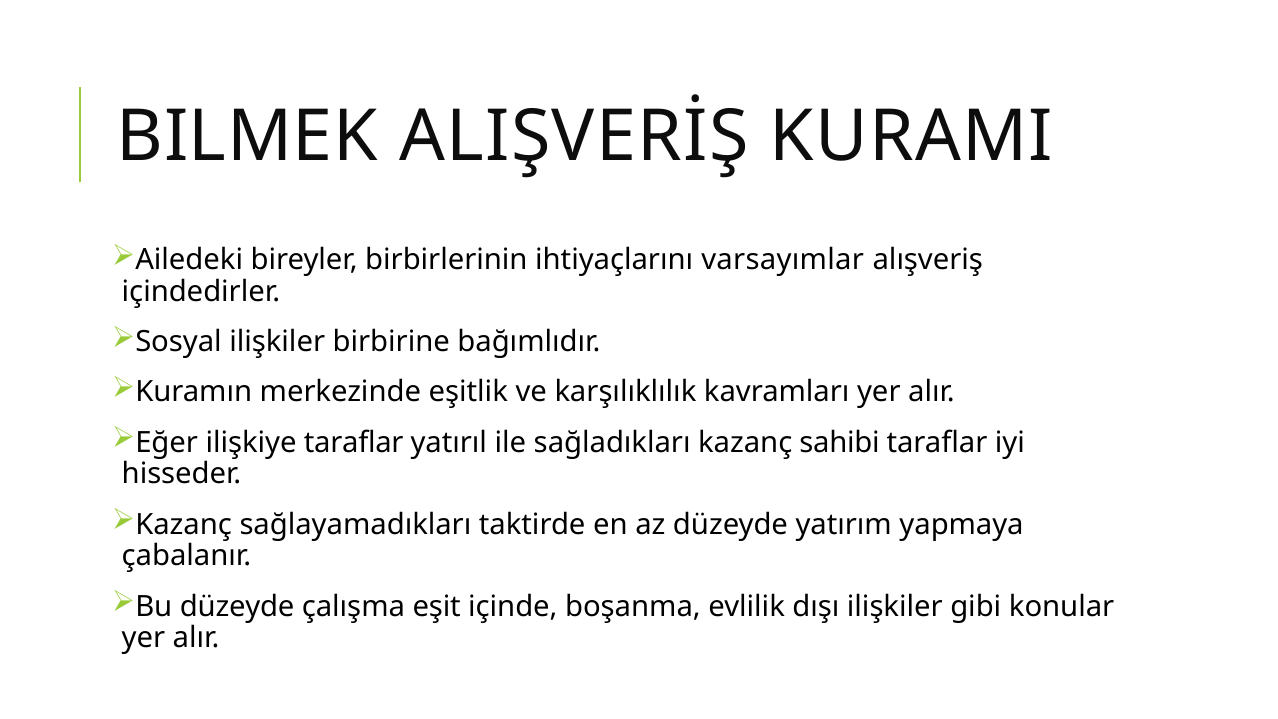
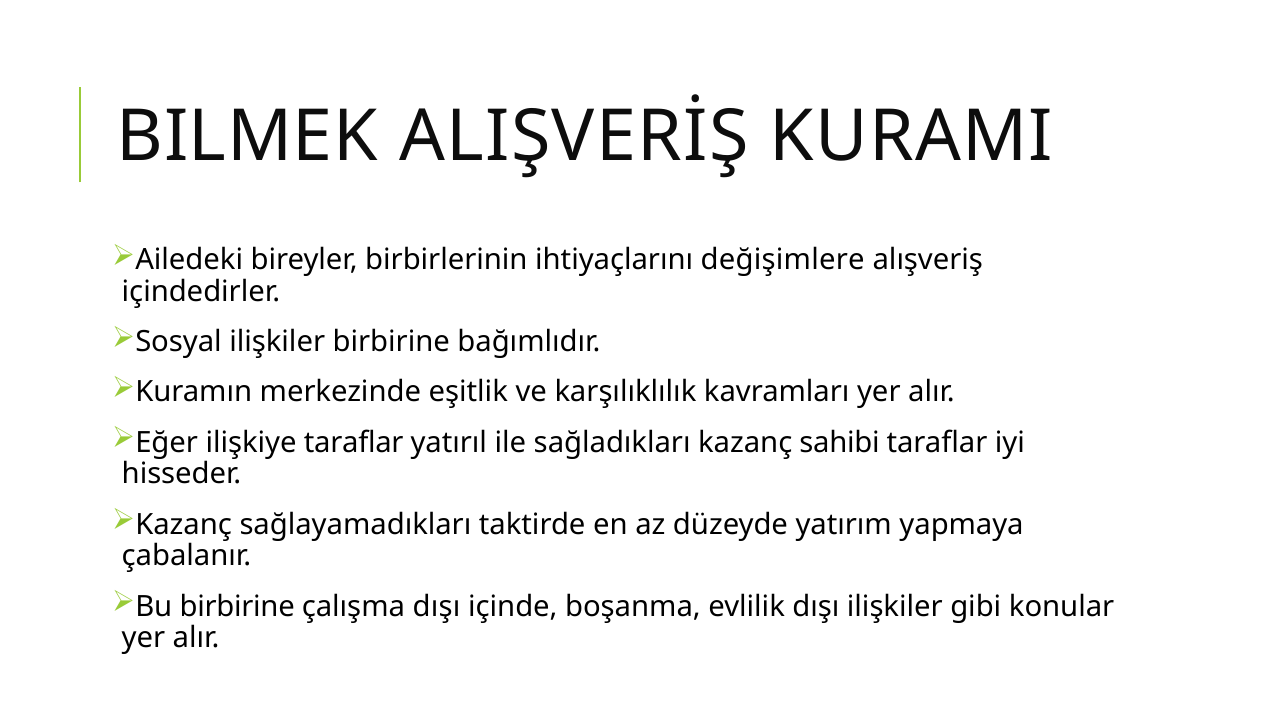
varsayımlar: varsayımlar -> değişimlere
Bu düzeyde: düzeyde -> birbirine
çalışma eşit: eşit -> dışı
